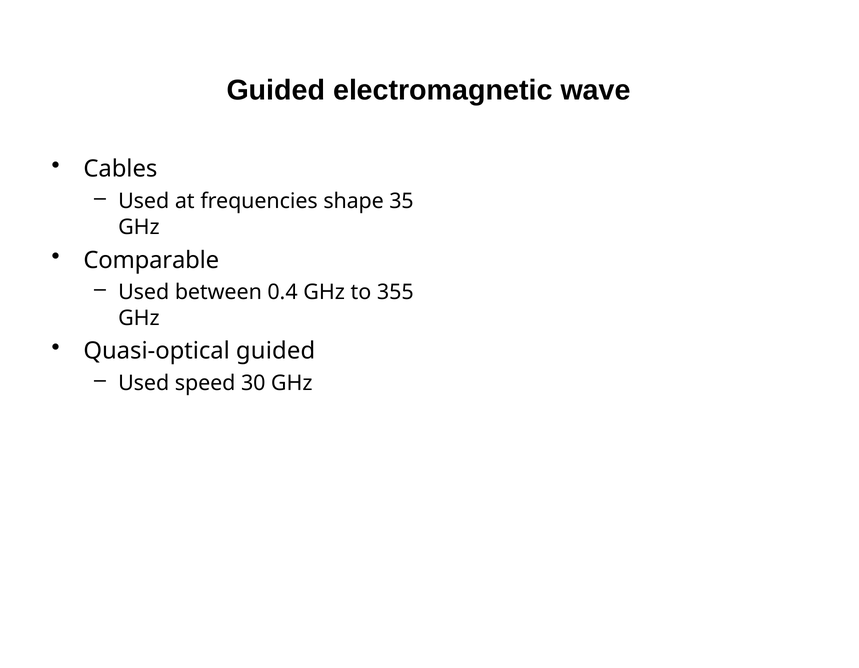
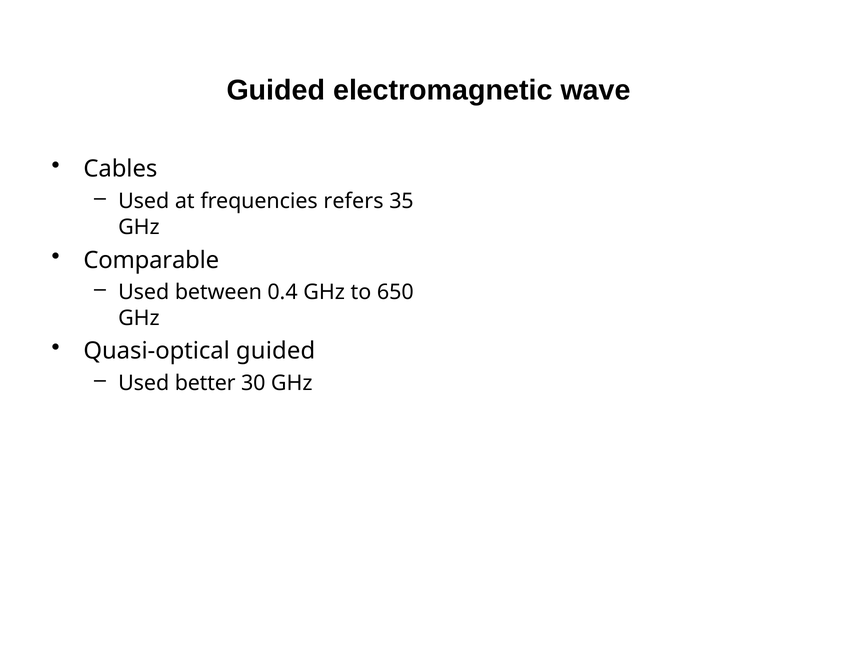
shape: shape -> refers
355: 355 -> 650
speed: speed -> better
